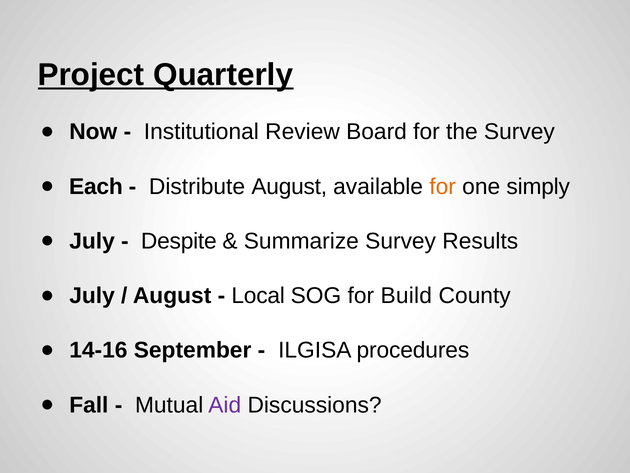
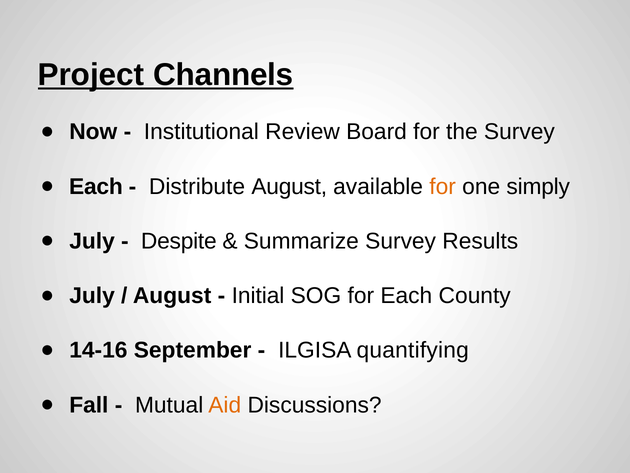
Quarterly: Quarterly -> Channels
Local: Local -> Initial
for Build: Build -> Each
procedures: procedures -> quantifying
Aid colour: purple -> orange
